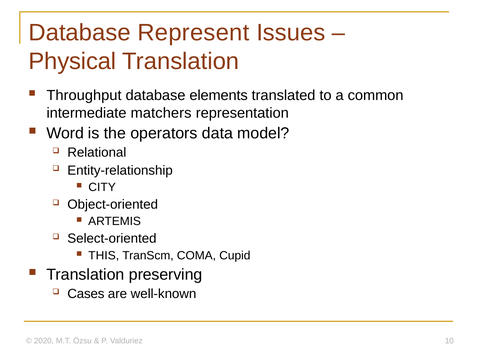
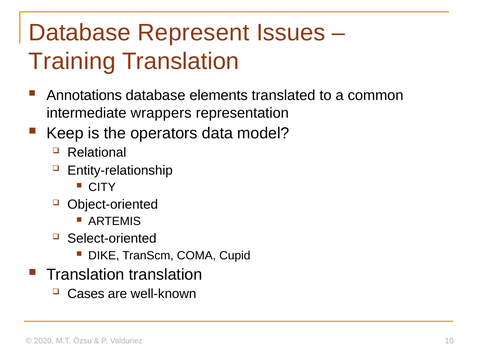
Physical: Physical -> Training
Throughput: Throughput -> Annotations
matchers: matchers -> wrappers
Word: Word -> Keep
THIS: THIS -> DIKE
Translation preserving: preserving -> translation
